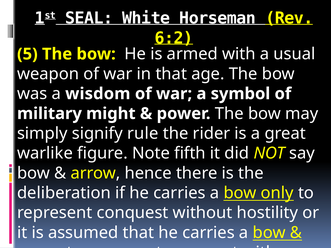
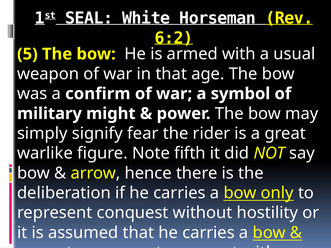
wisdom: wisdom -> confirm
rule: rule -> fear
